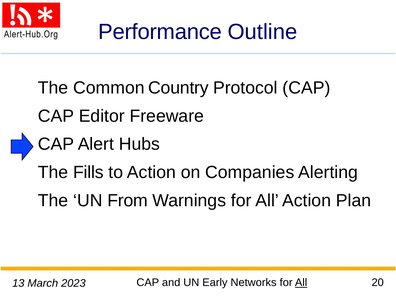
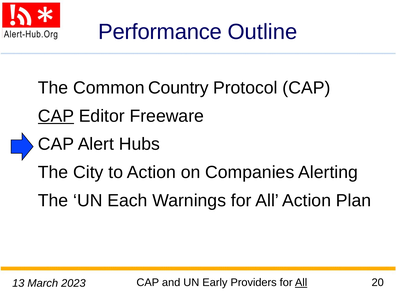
CAP at (56, 116) underline: none -> present
Fills: Fills -> City
From: From -> Each
Networks: Networks -> Providers
